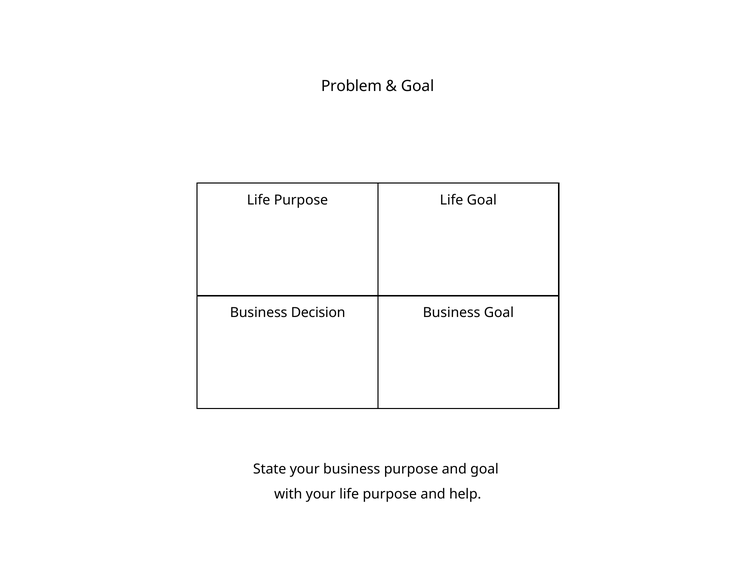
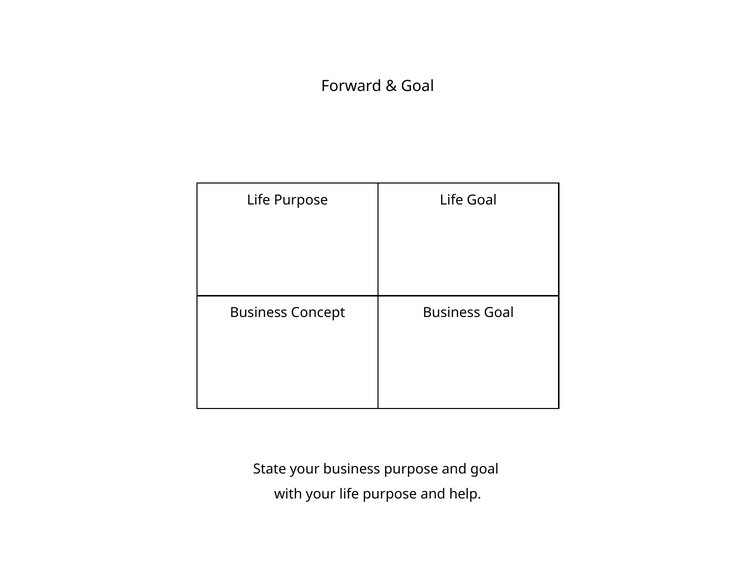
Problem: Problem -> Forward
Decision: Decision -> Concept
